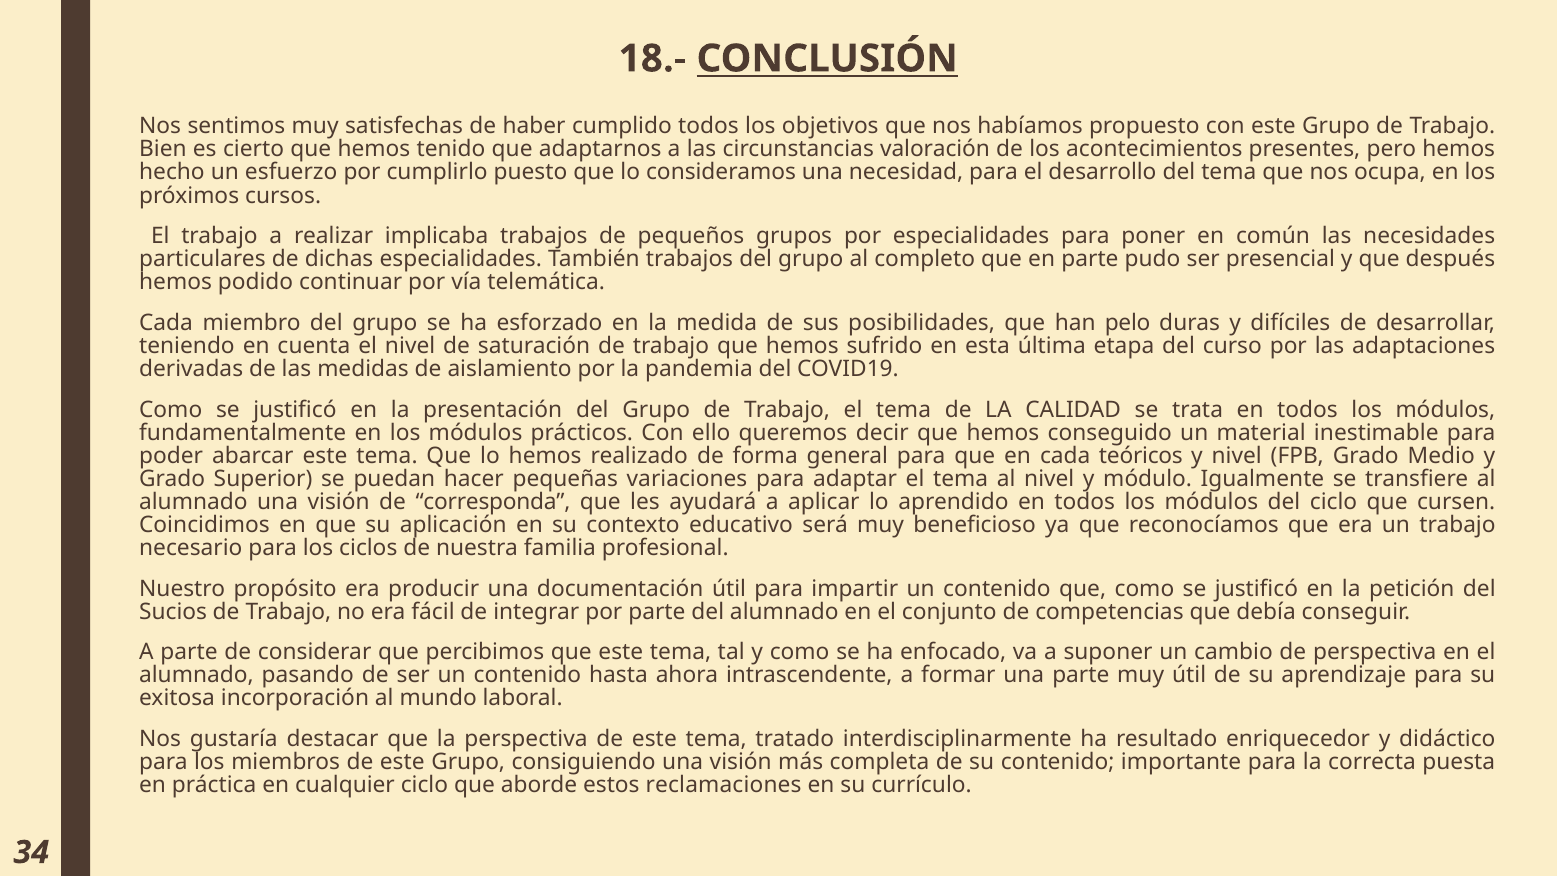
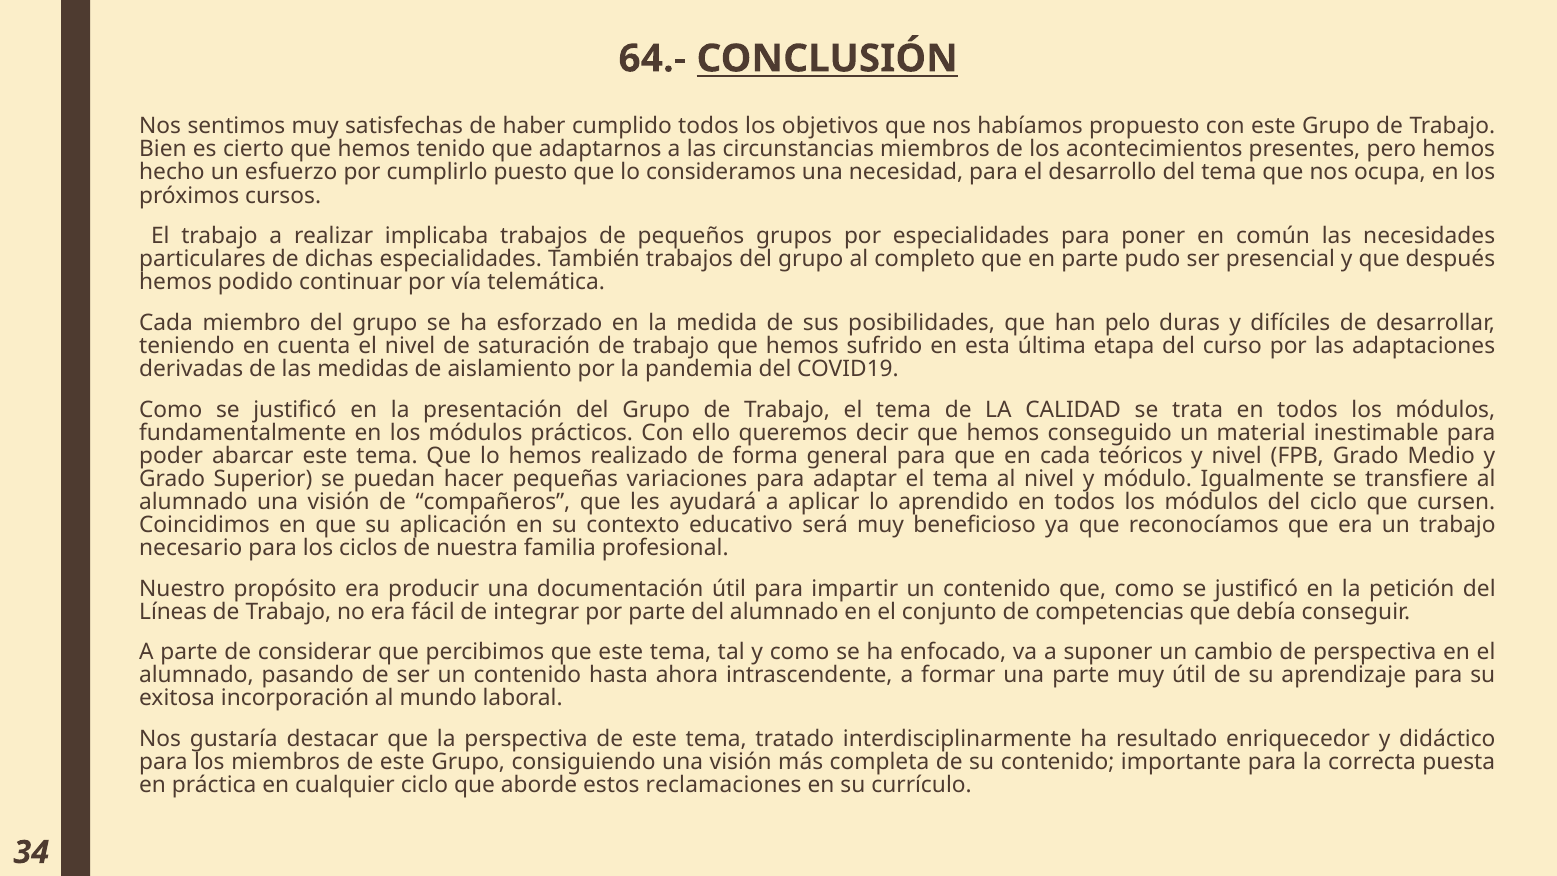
18.-: 18.- -> 64.-
circunstancias valoración: valoración -> miembros
corresponda: corresponda -> compañeros
Sucios: Sucios -> Líneas
